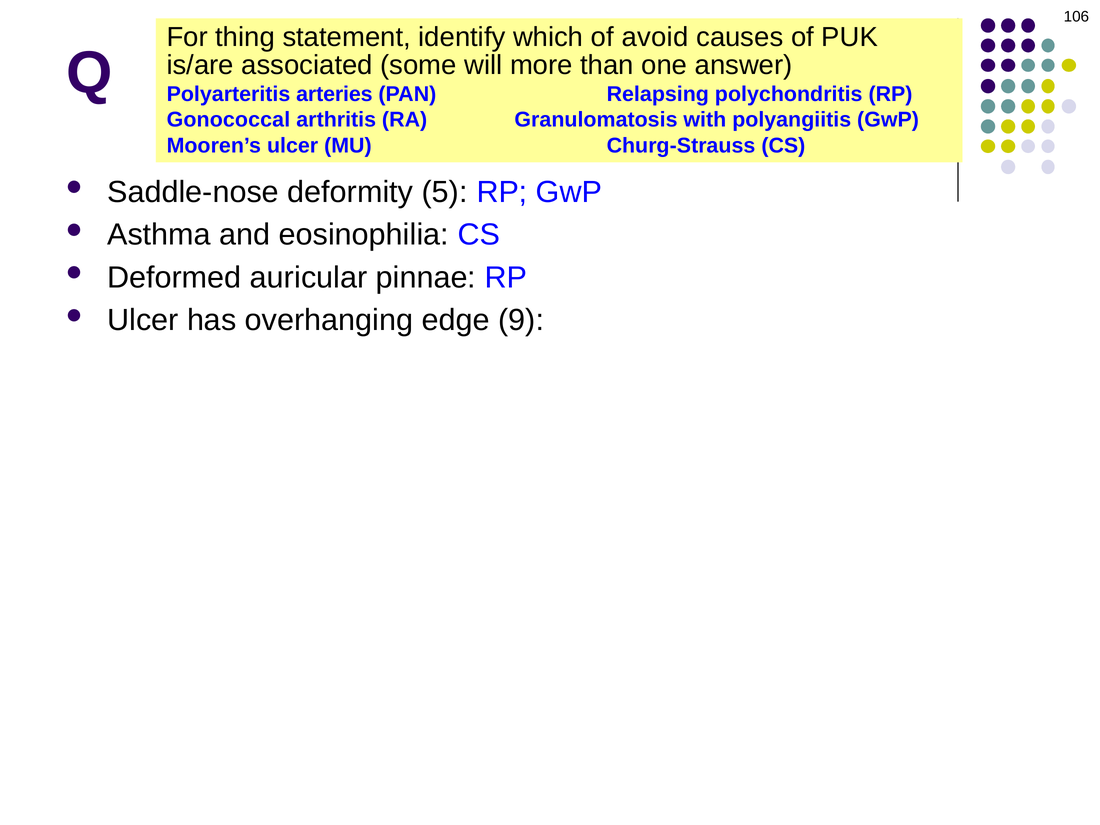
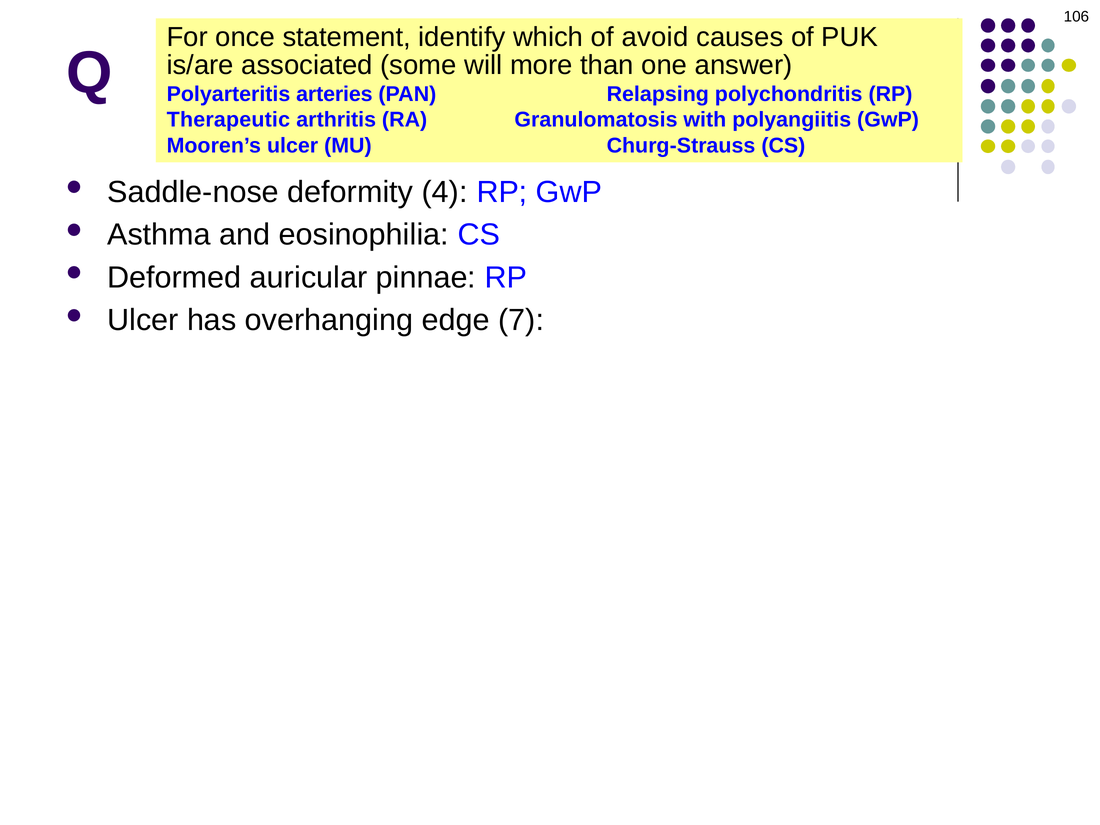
thing: thing -> once
Gonococcal: Gonococcal -> Therapeutic
5: 5 -> 4
9: 9 -> 7
